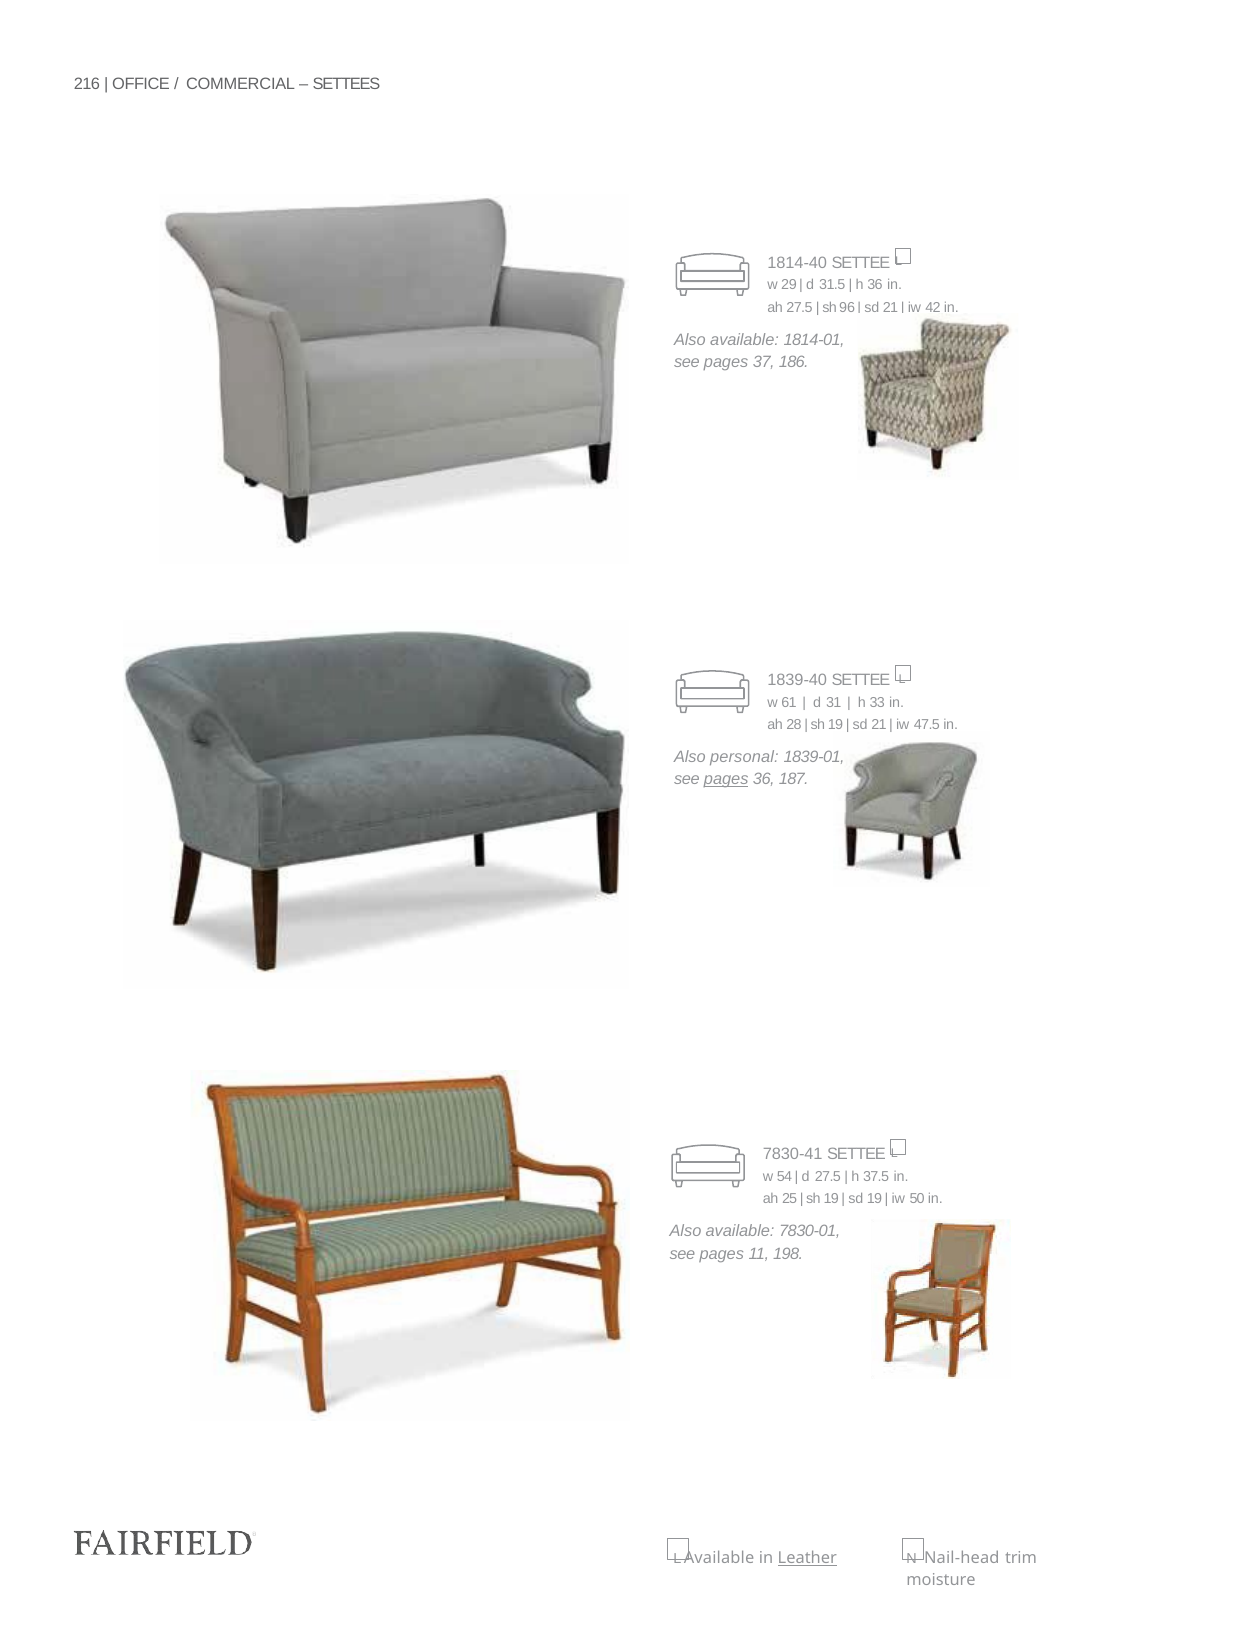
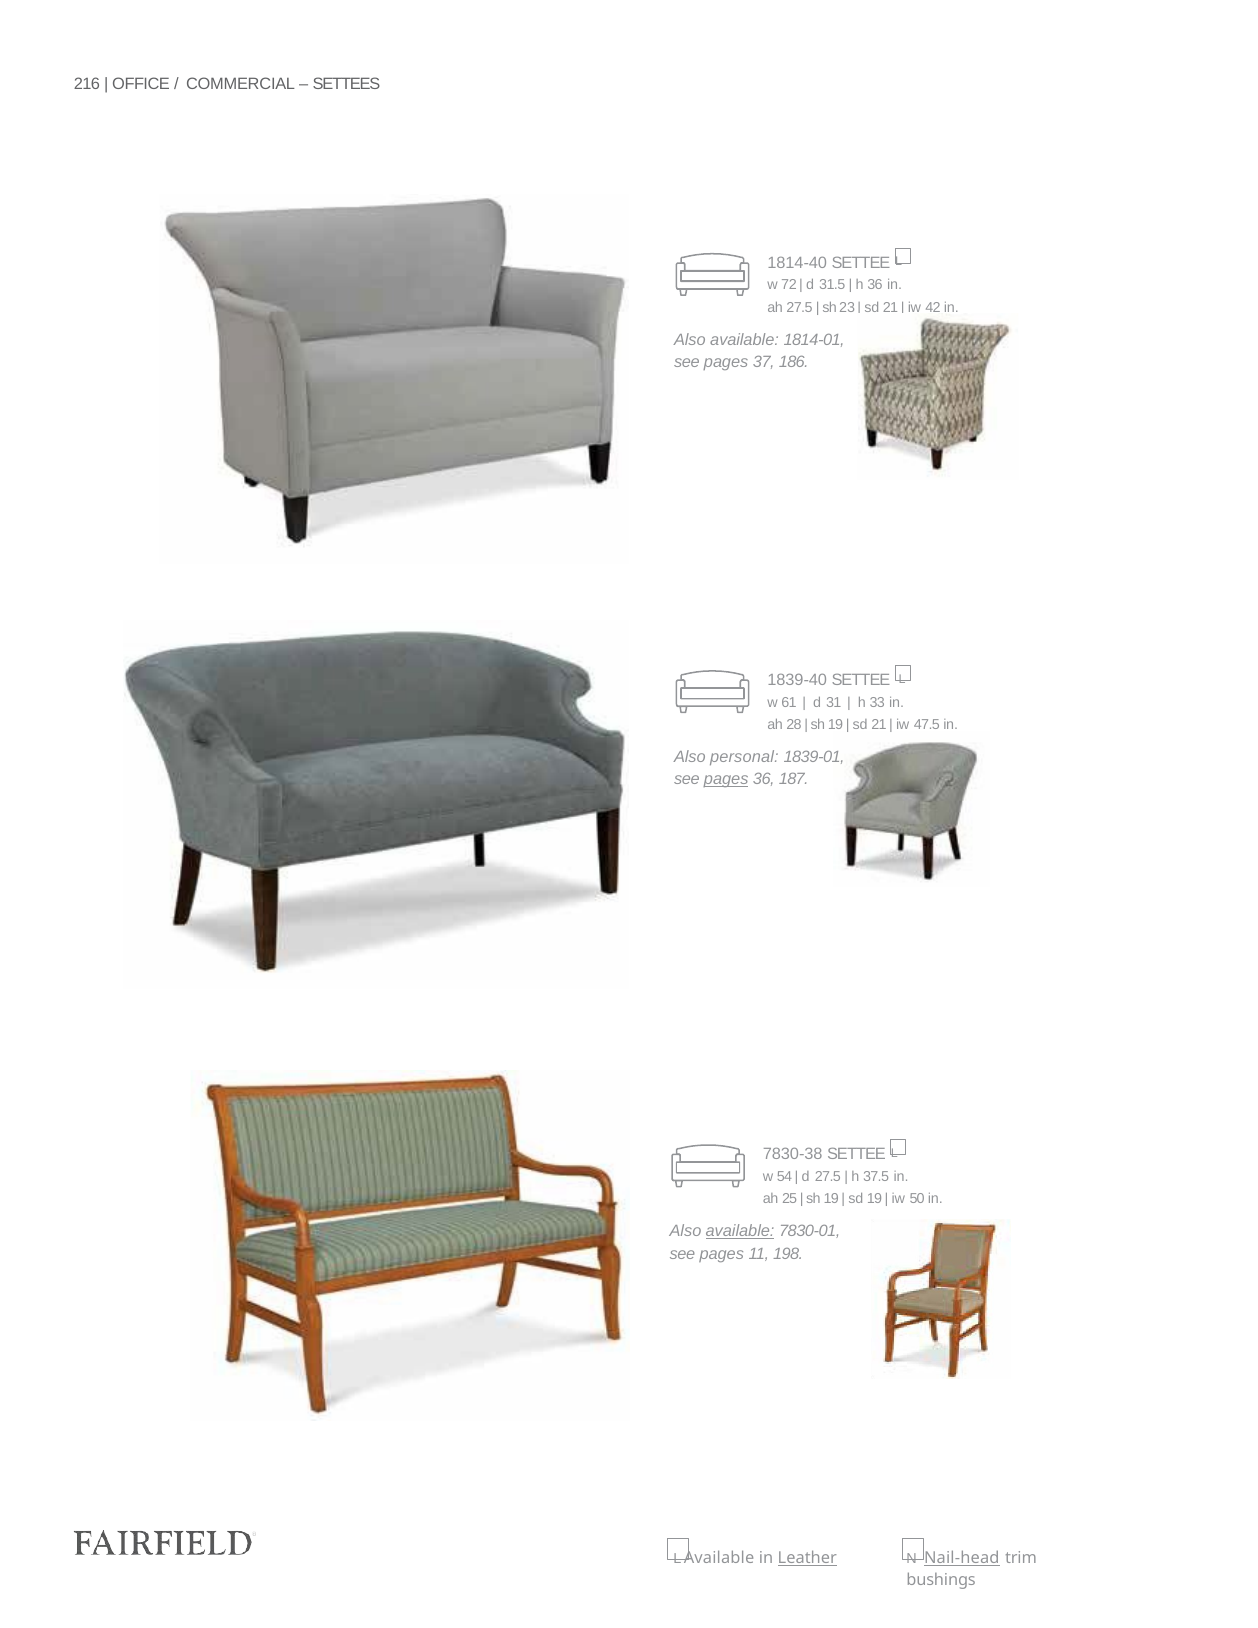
29: 29 -> 72
96: 96 -> 23
7830-41: 7830-41 -> 7830-38
available at (740, 1231) underline: none -> present
Nail-head underline: none -> present
moisture: moisture -> bushings
